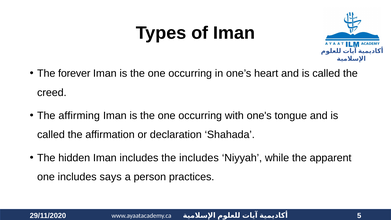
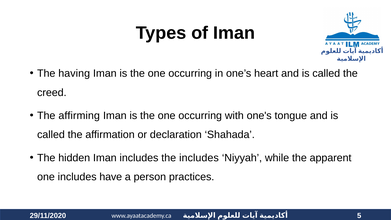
forever: forever -> having
says: says -> have
